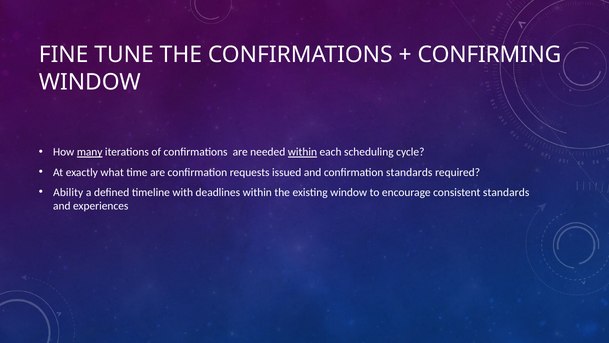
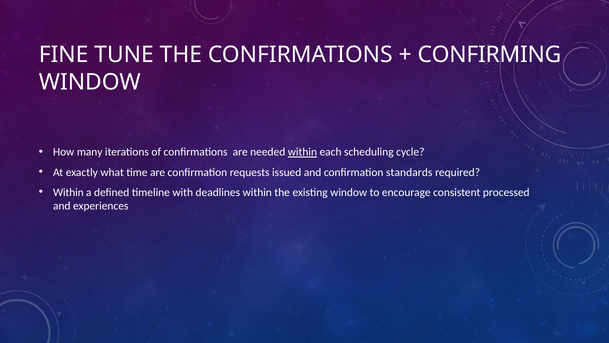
many underline: present -> none
Ability at (68, 192): Ability -> Within
consistent standards: standards -> processed
